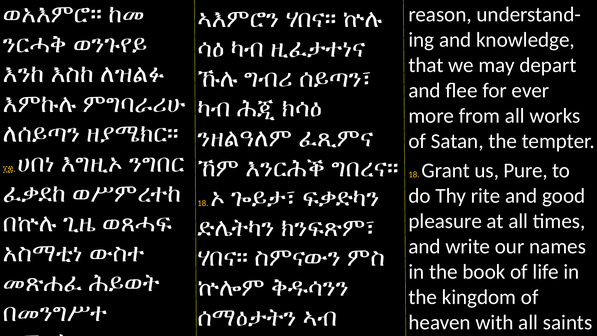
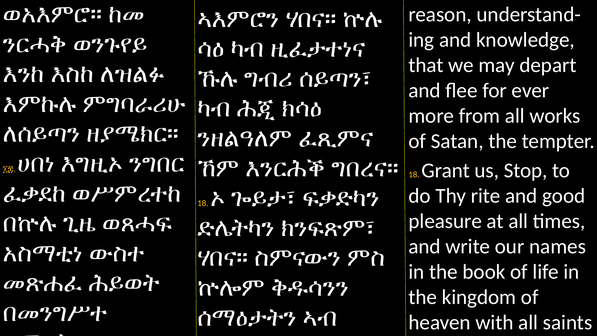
Pure: Pure -> Stop
